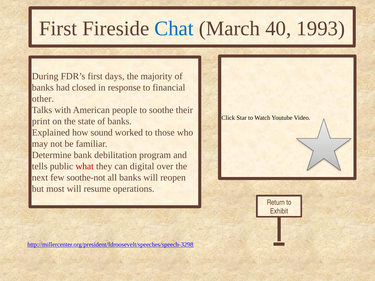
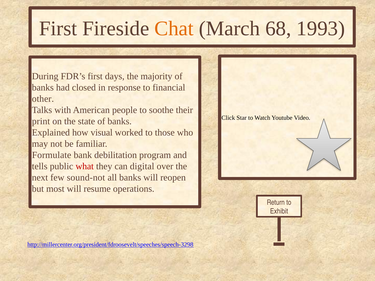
Chat colour: blue -> orange
40: 40 -> 68
sound: sound -> visual
Determine: Determine -> Formulate
soothe-not: soothe-not -> sound-not
